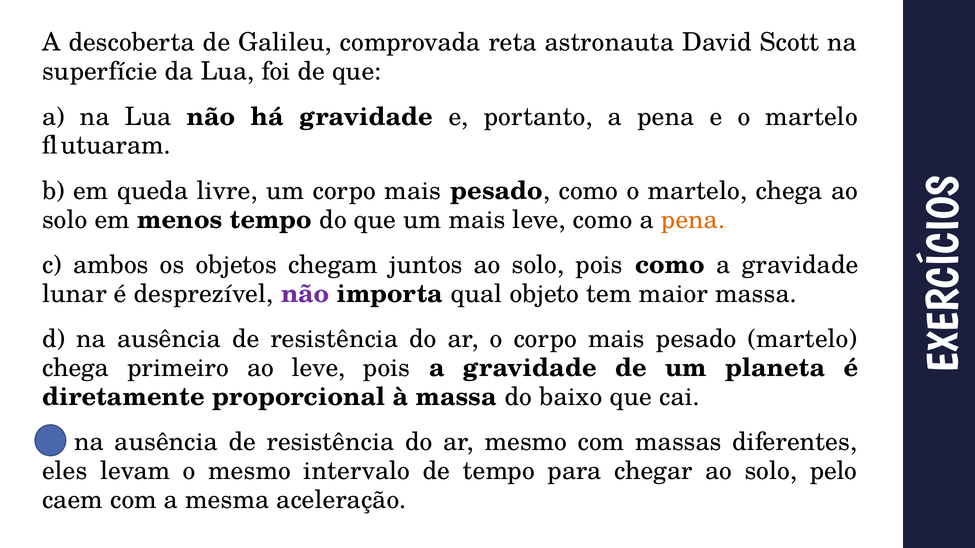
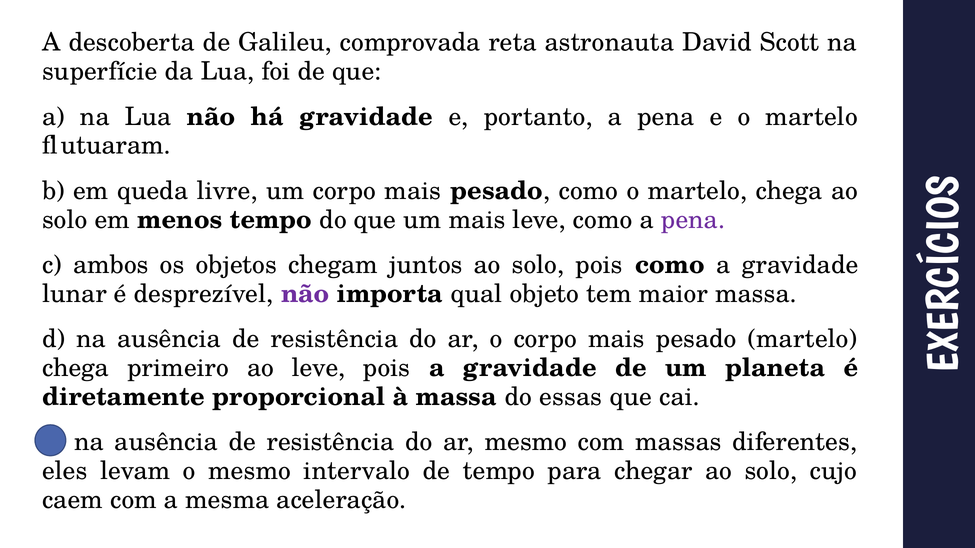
pena at (693, 220) colour: orange -> purple
baixo: baixo -> essas
pelo: pelo -> cujo
